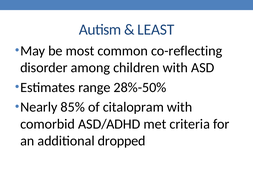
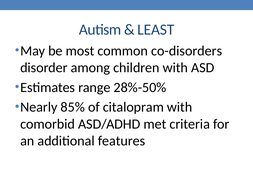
co-reflecting: co-reflecting -> co-disorders
dropped: dropped -> features
